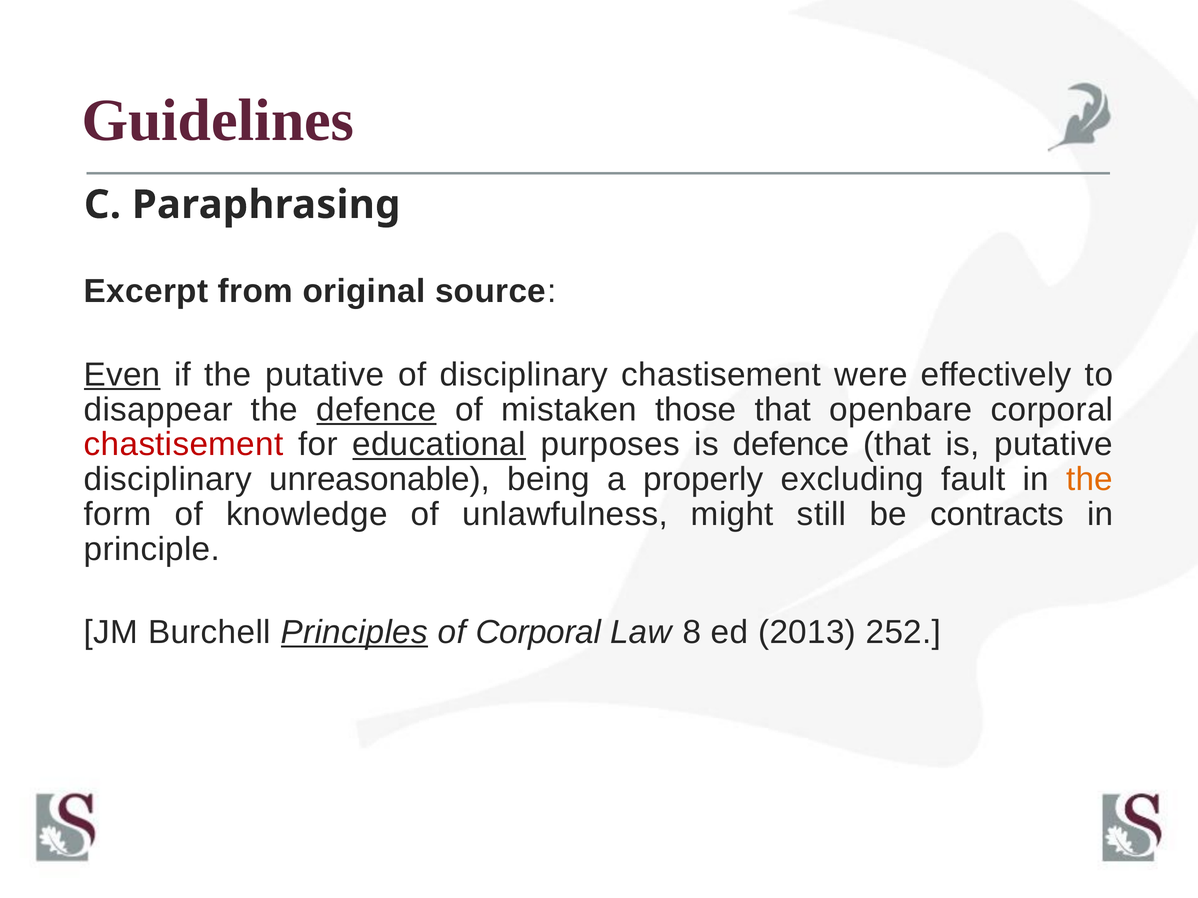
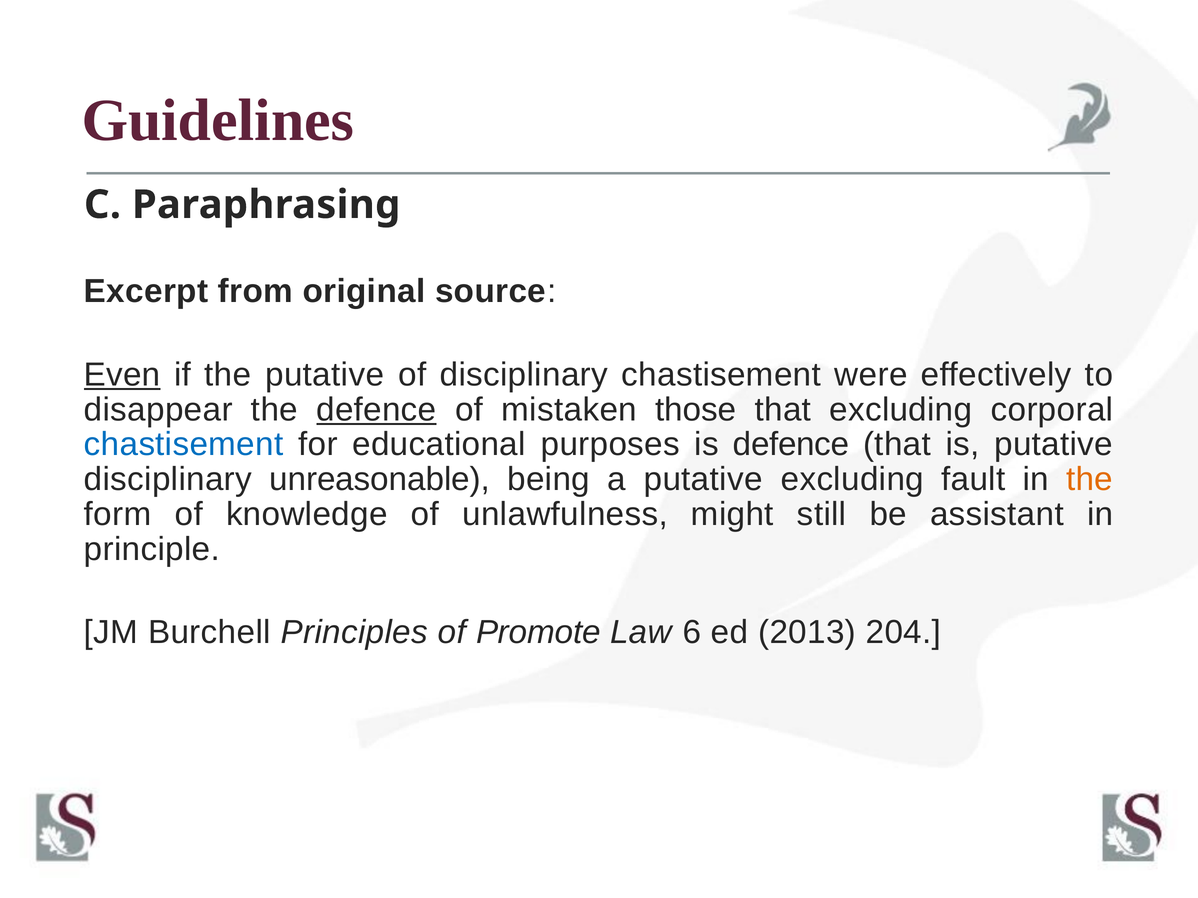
that openbare: openbare -> excluding
chastisement at (184, 445) colour: red -> blue
educational underline: present -> none
a properly: properly -> putative
contracts: contracts -> assistant
Principles underline: present -> none
of Corporal: Corporal -> Promote
8: 8 -> 6
252: 252 -> 204
